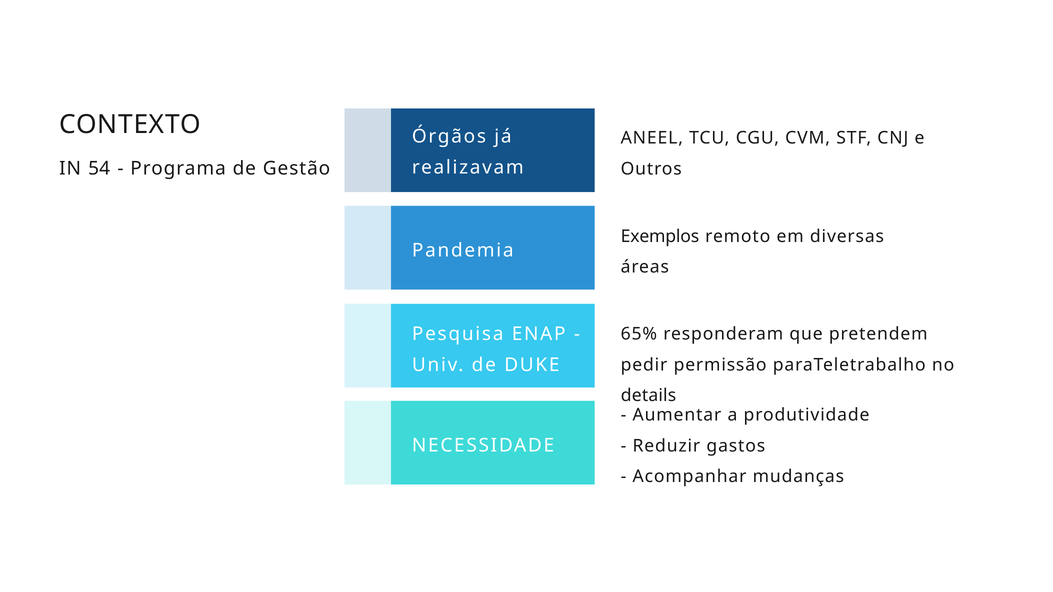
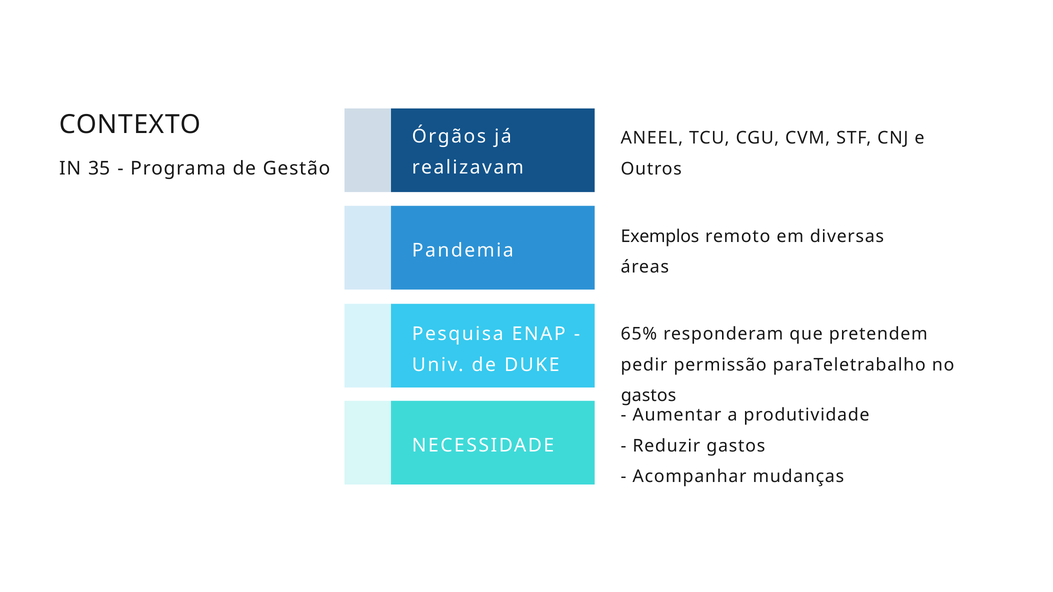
54: 54 -> 35
details at (649, 396): details -> gastos
